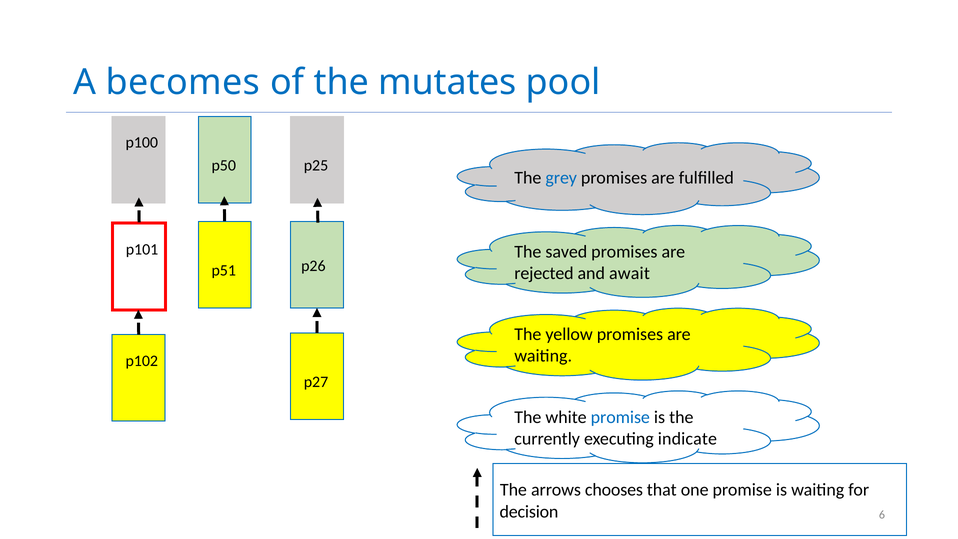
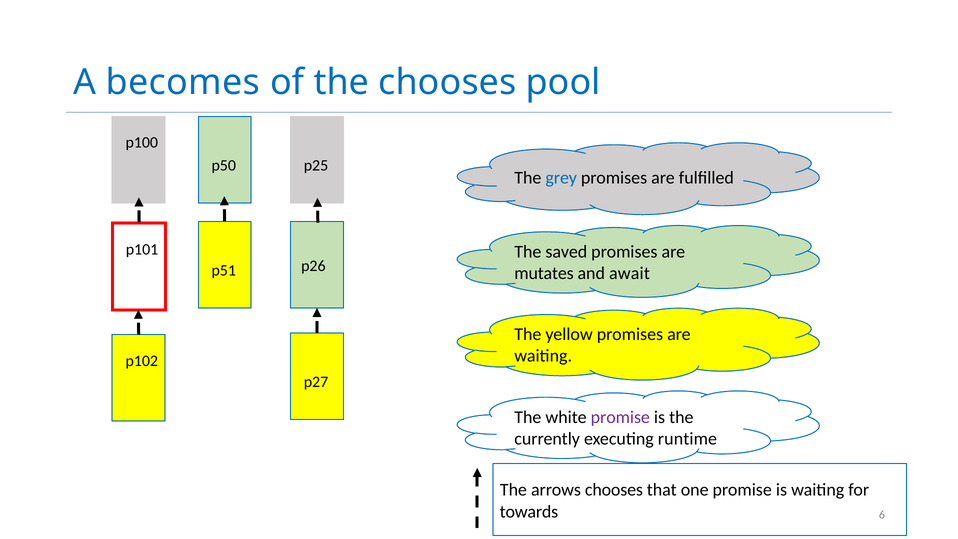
the mutates: mutates -> chooses
rejected: rejected -> mutates
promise at (620, 417) colour: blue -> purple
indicate: indicate -> runtime
decision: decision -> towards
